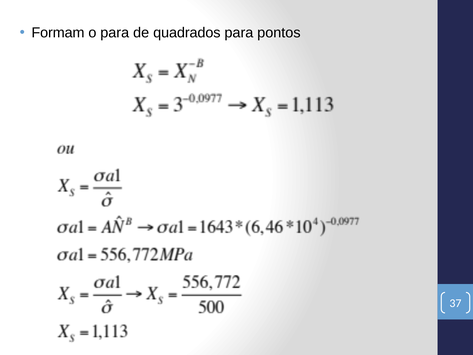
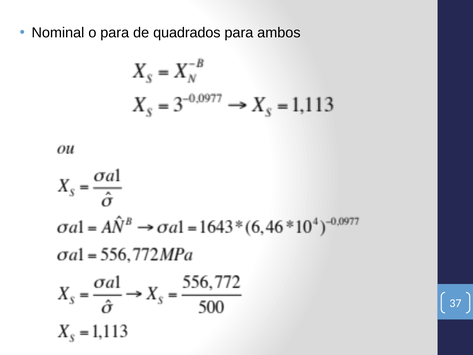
Formam: Formam -> Nominal
pontos: pontos -> ambos
